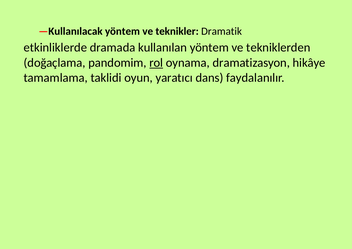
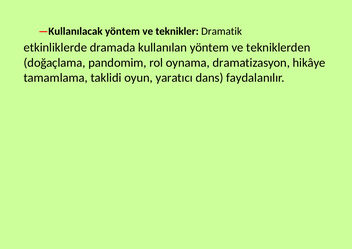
rol underline: present -> none
